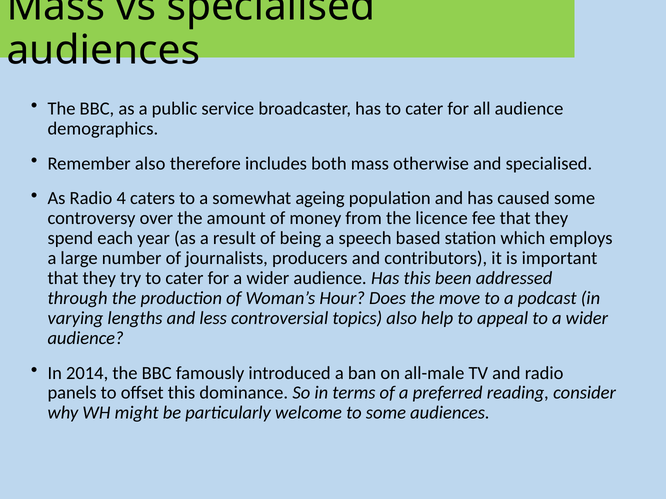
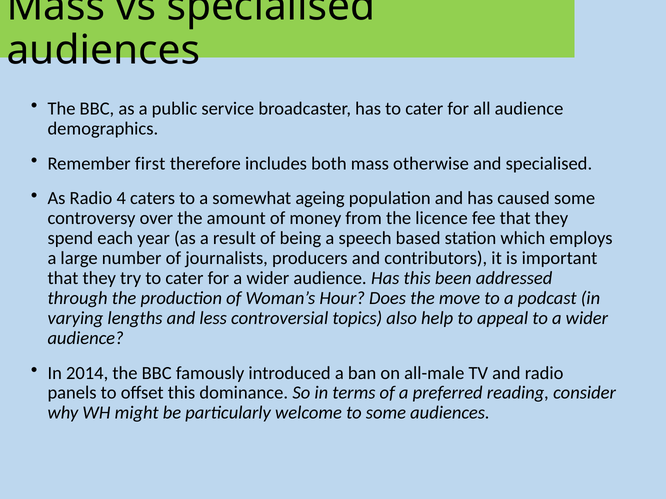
Remember also: also -> first
